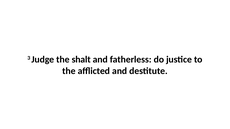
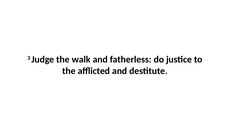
shalt: shalt -> walk
